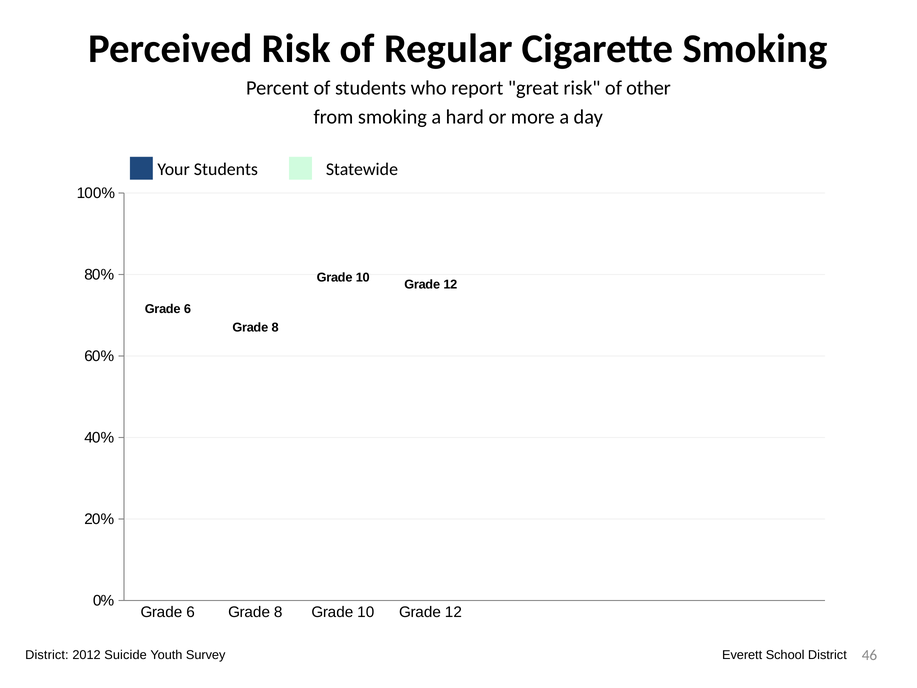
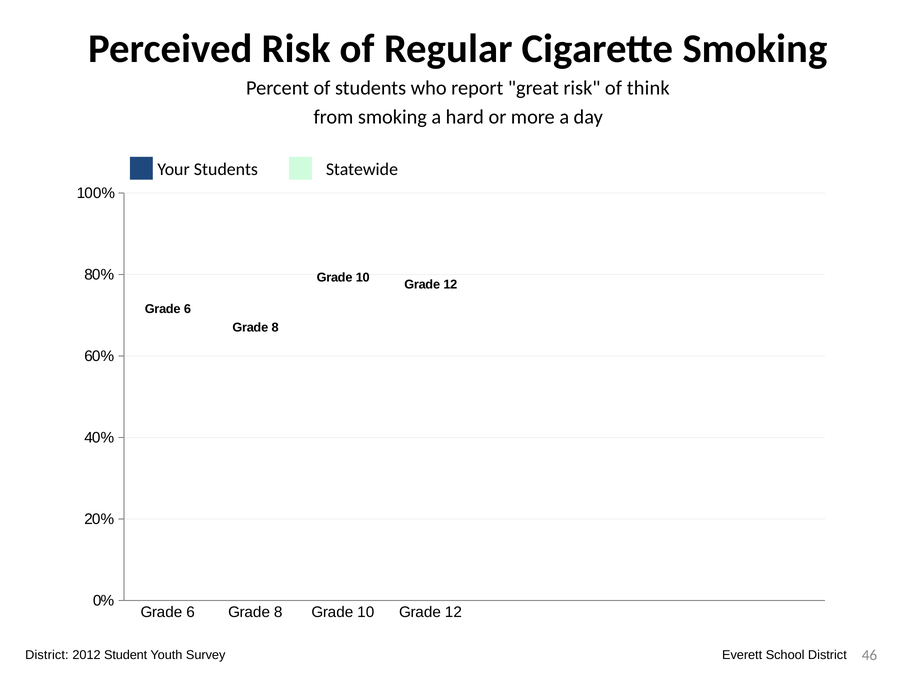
other: other -> think
Suicide: Suicide -> Student
